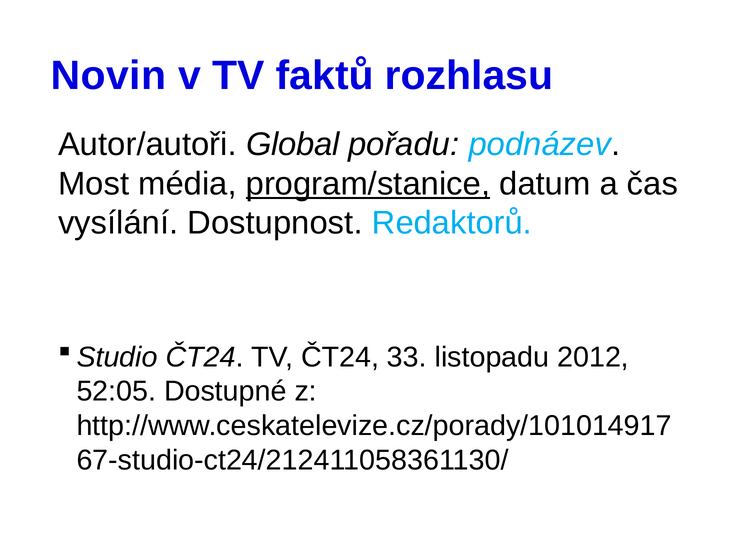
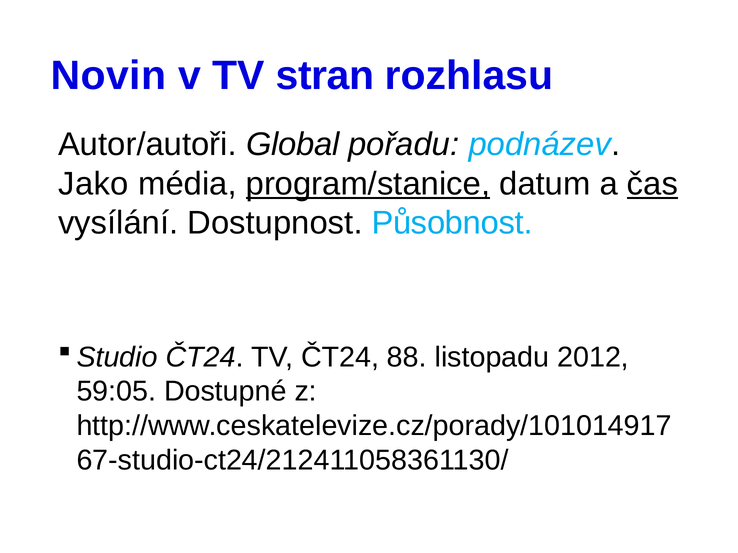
faktů: faktů -> stran
Most: Most -> Jako
čas underline: none -> present
Redaktorů: Redaktorů -> Působnost
33: 33 -> 88
52:05: 52:05 -> 59:05
